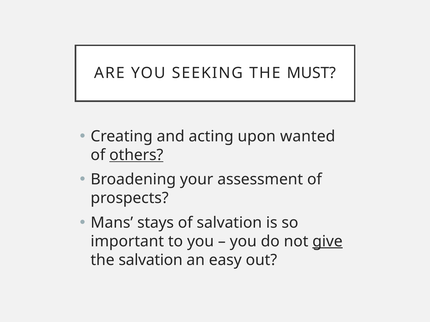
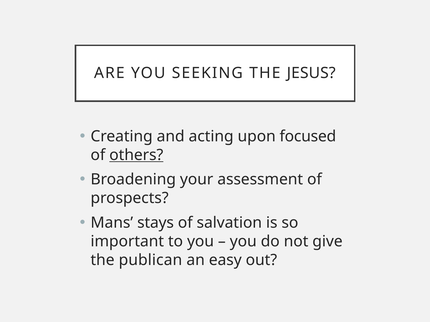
MUST: MUST -> JESUS
wanted: wanted -> focused
give underline: present -> none
the salvation: salvation -> publican
